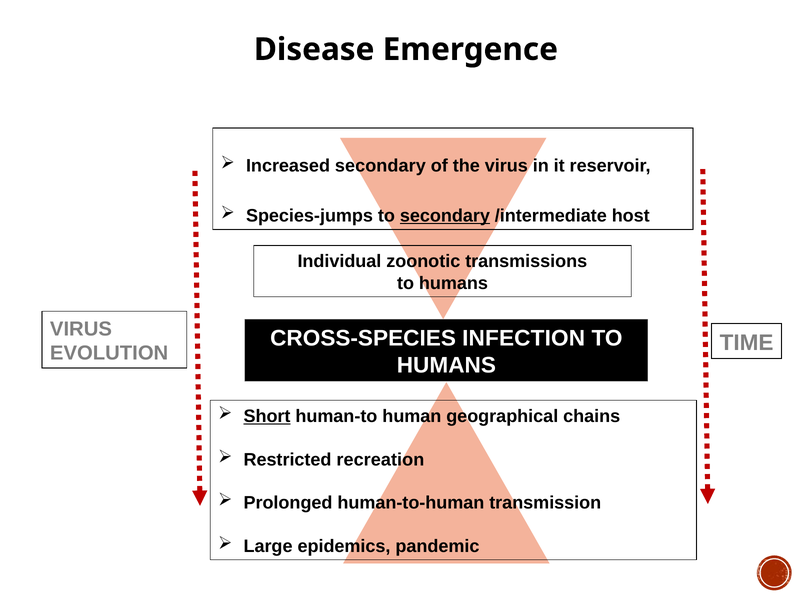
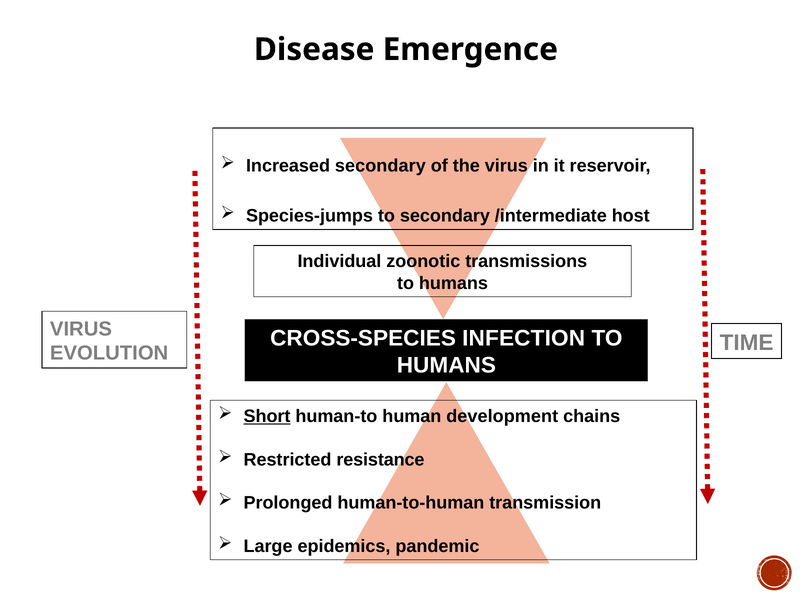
secondary at (445, 216) underline: present -> none
geographical: geographical -> development
recreation: recreation -> resistance
